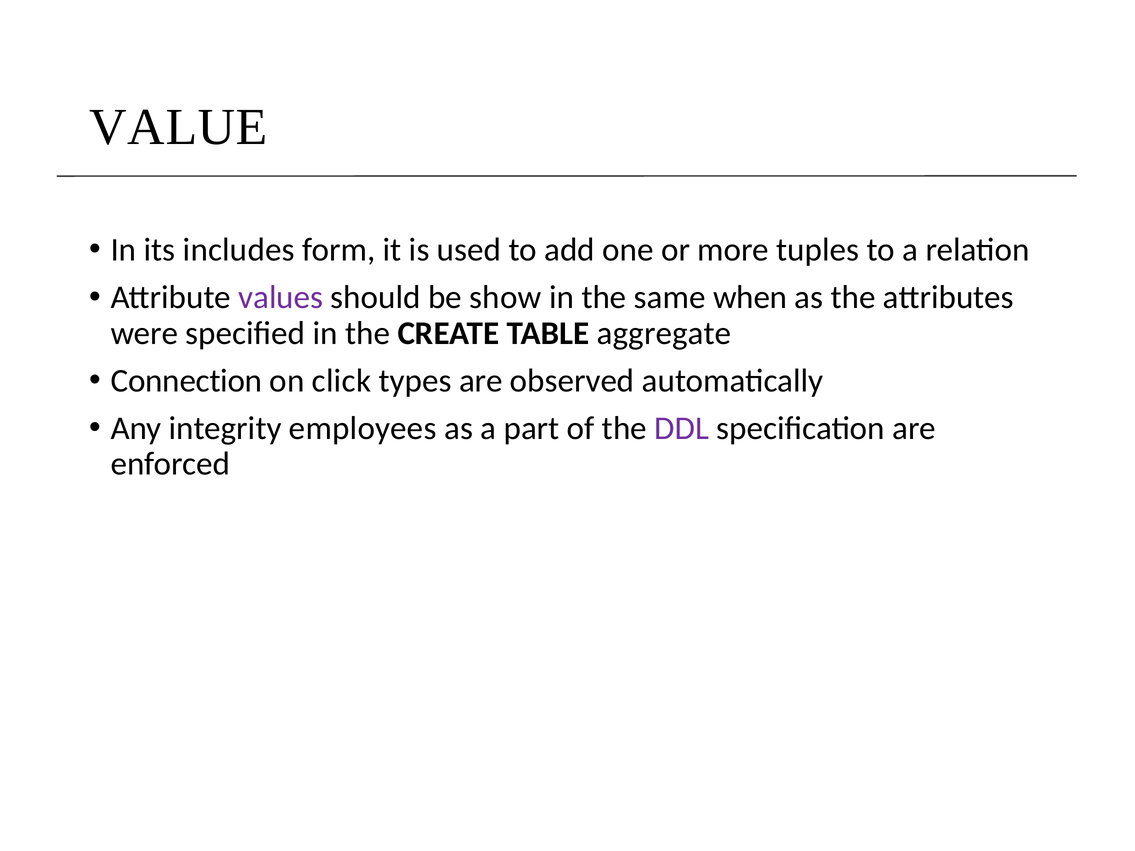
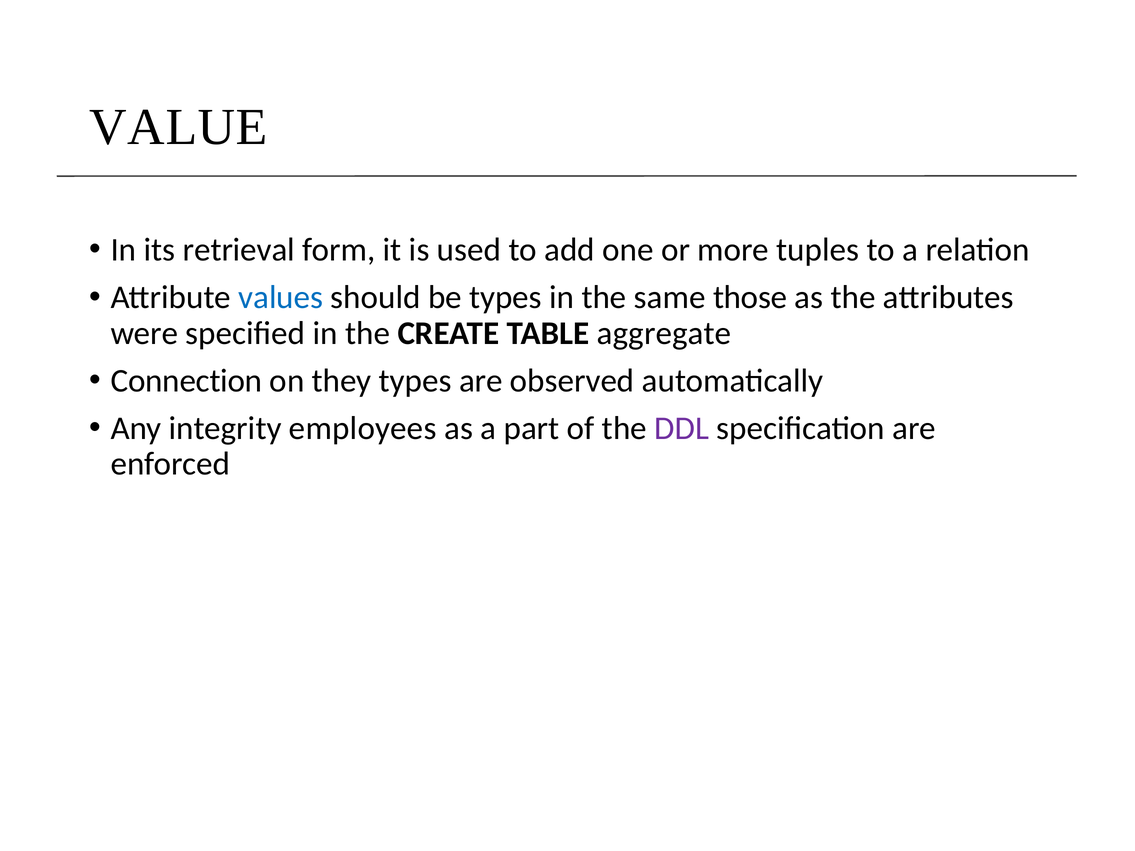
includes: includes -> retrieval
values colour: purple -> blue
be show: show -> types
when: when -> those
click: click -> they
